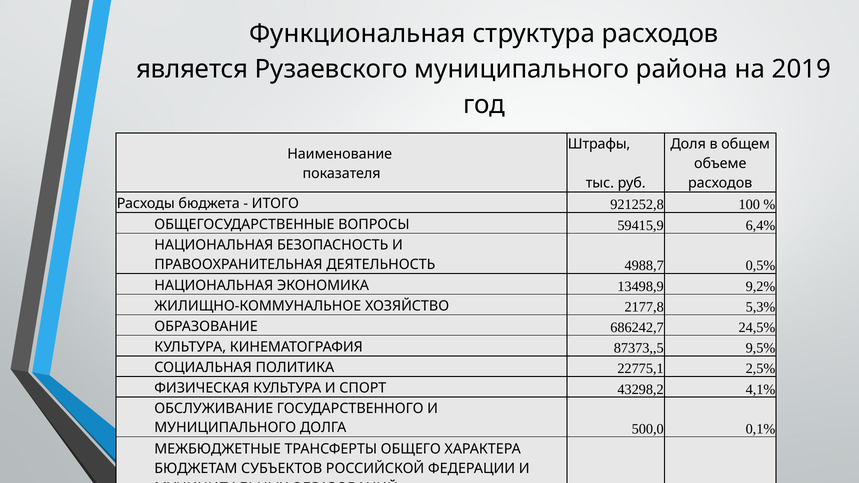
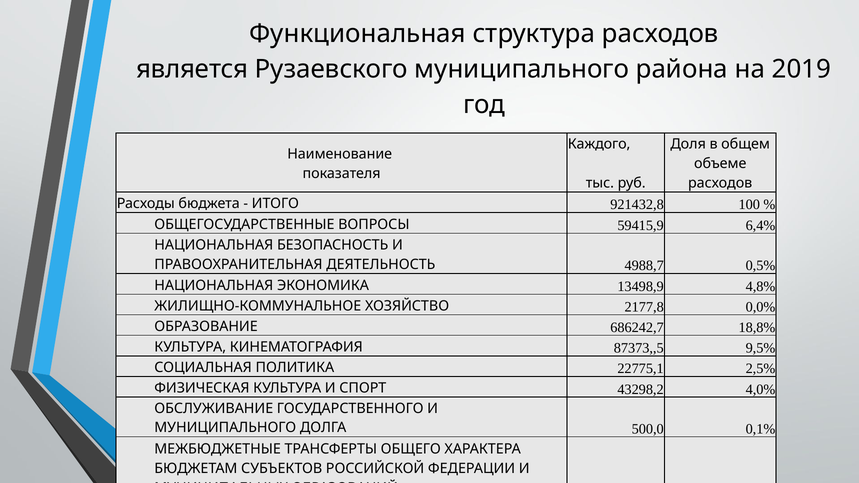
Штрафы: Штрафы -> Каждого
921252,8: 921252,8 -> 921432,8
9,2%: 9,2% -> 4,8%
5,3%: 5,3% -> 0,0%
24,5%: 24,5% -> 18,8%
4,1%: 4,1% -> 4,0%
